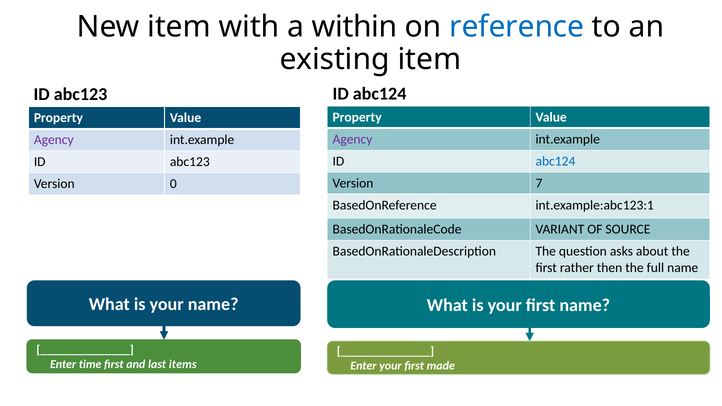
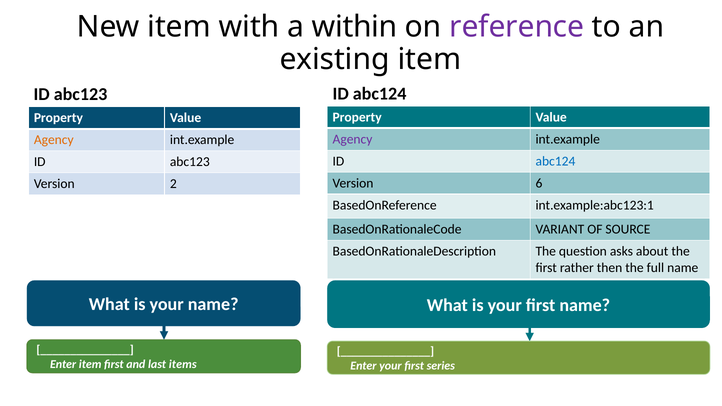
reference colour: blue -> purple
Agency at (54, 140) colour: purple -> orange
7: 7 -> 6
0: 0 -> 2
Enter time: time -> item
made: made -> series
